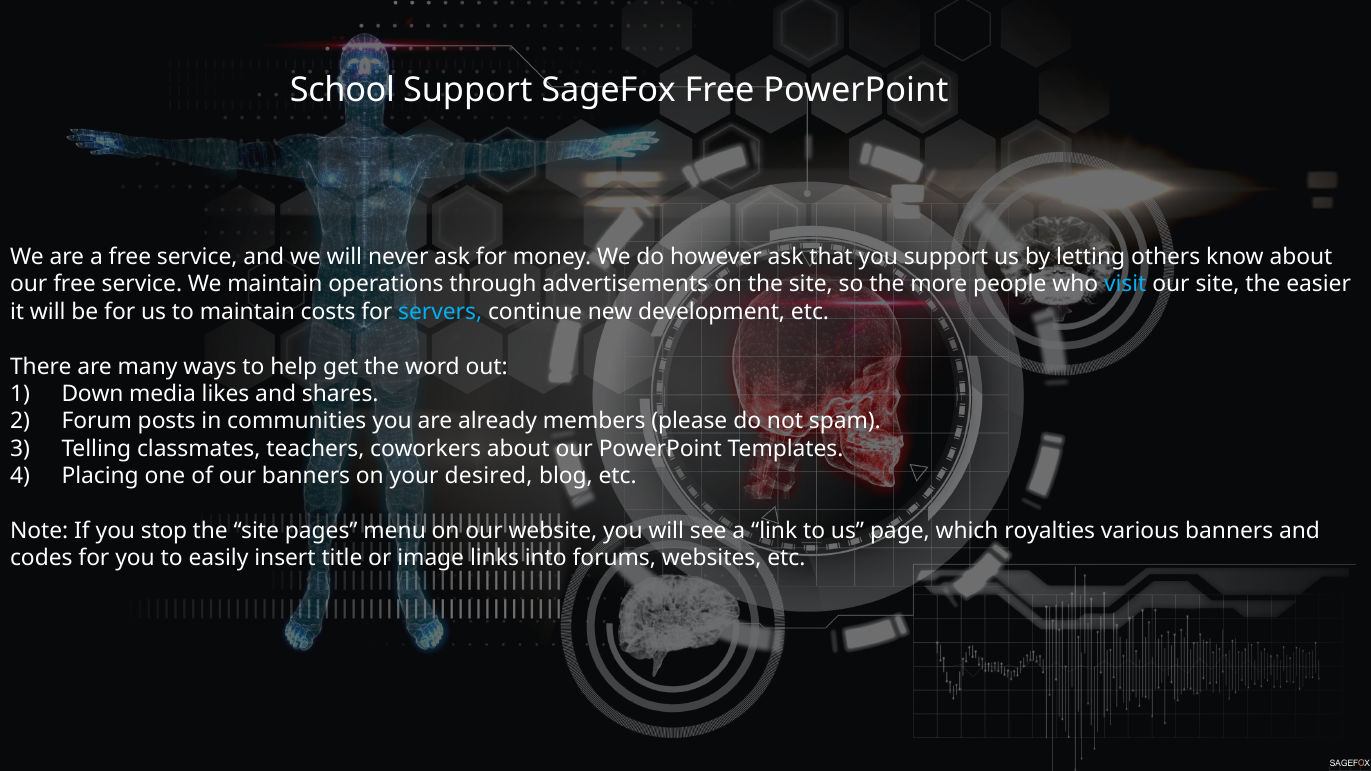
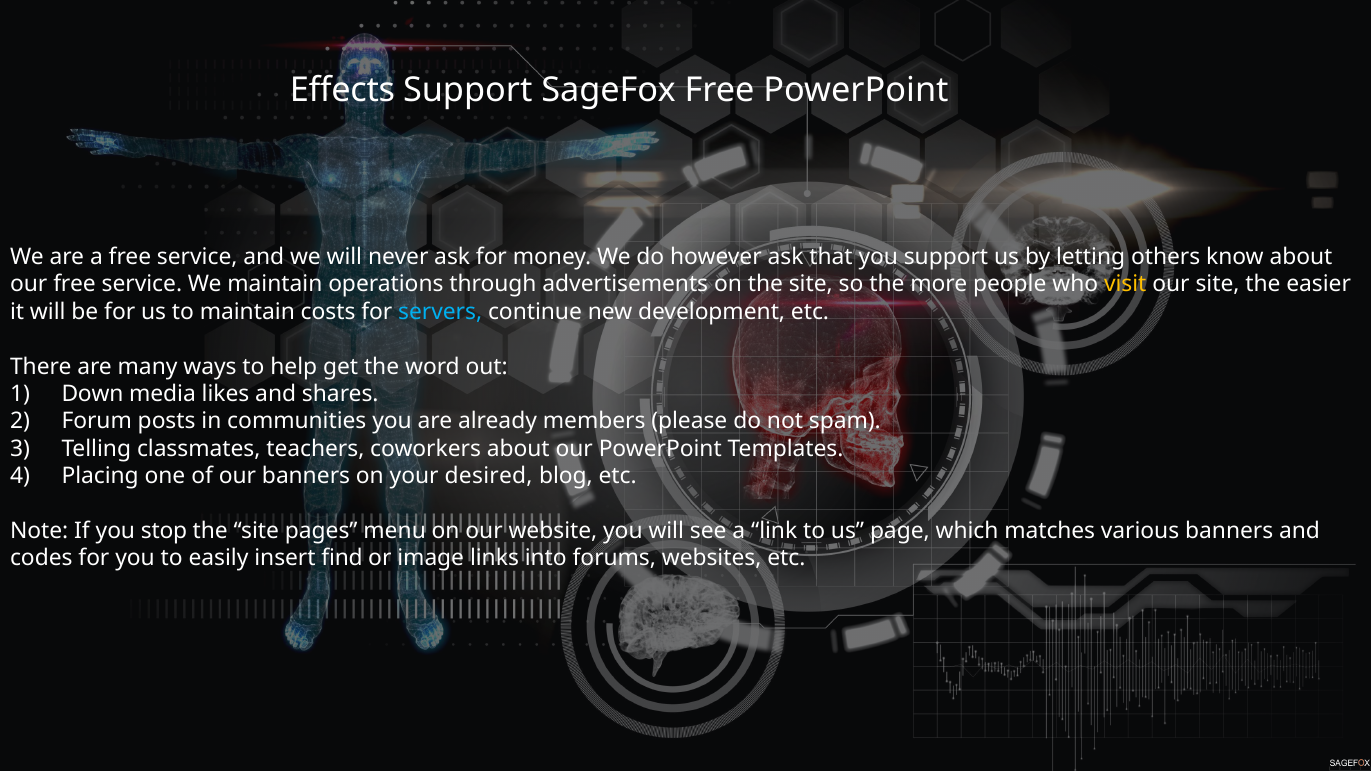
School: School -> Effects
visit colour: light blue -> yellow
royalties: royalties -> matches
title: title -> find
